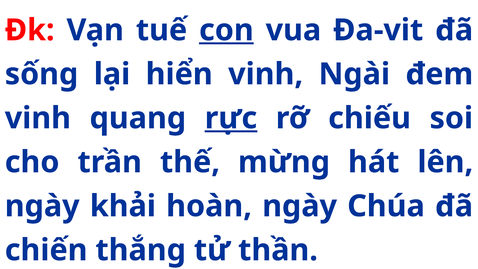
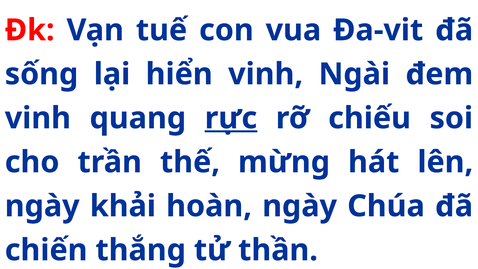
con underline: present -> none
